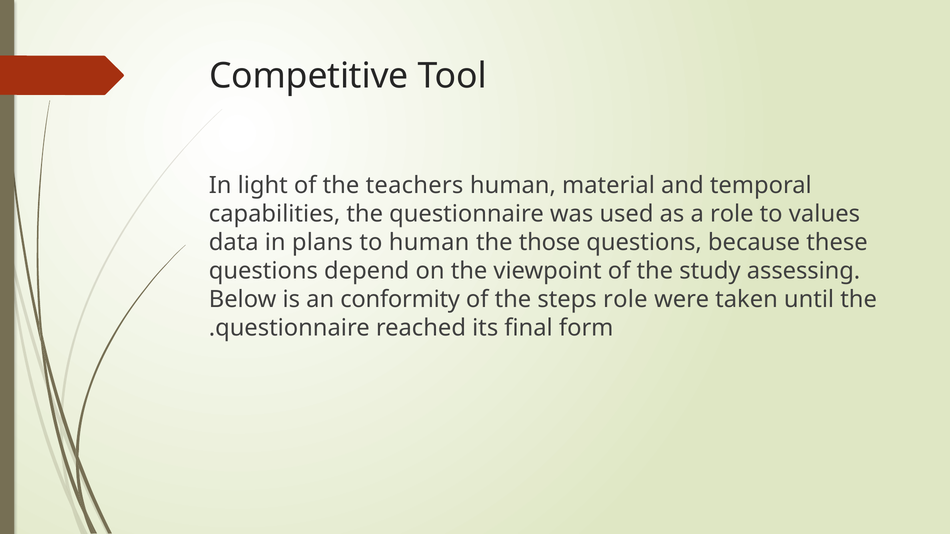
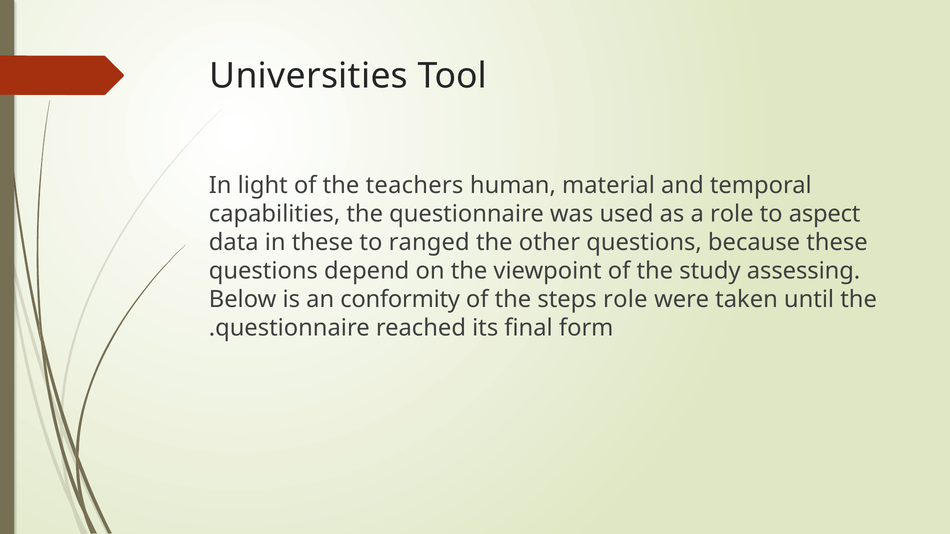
Competitive: Competitive -> Universities
values: values -> aspect
in plans: plans -> these
to human: human -> ranged
those: those -> other
